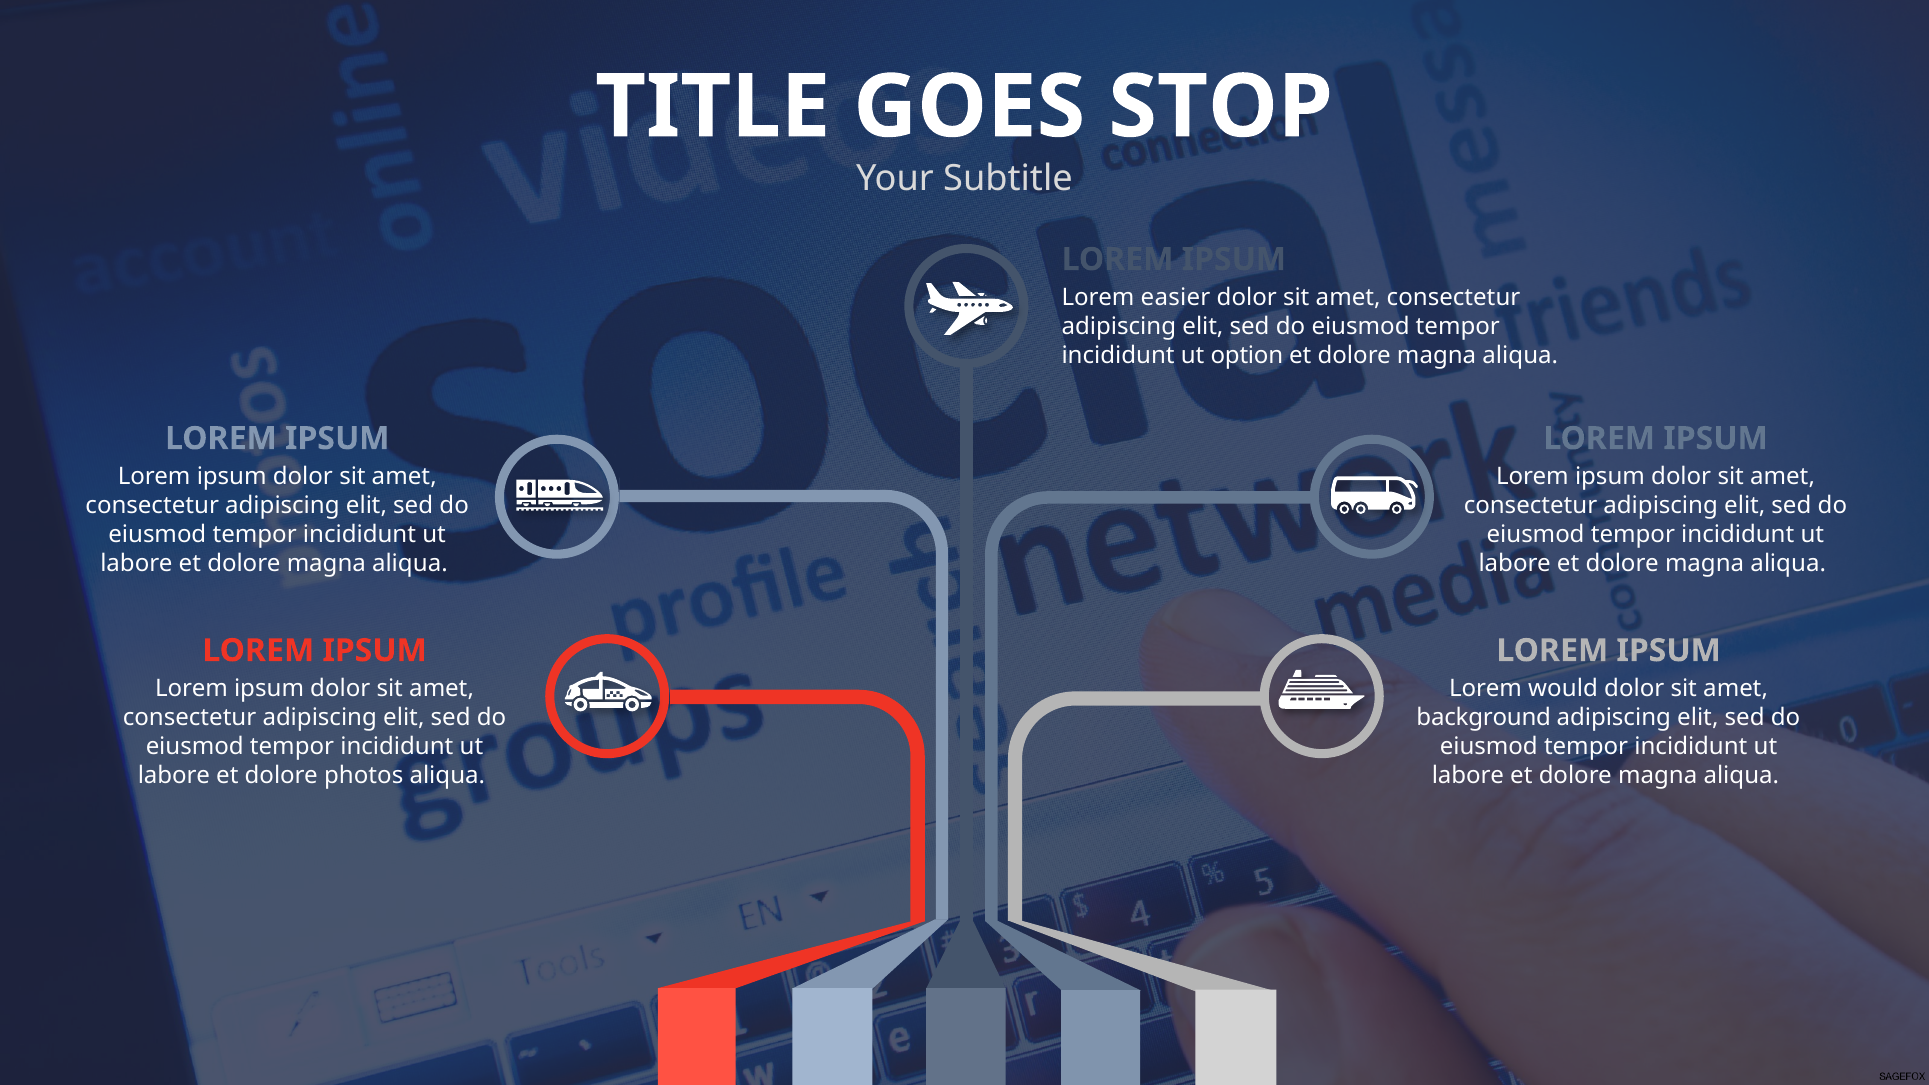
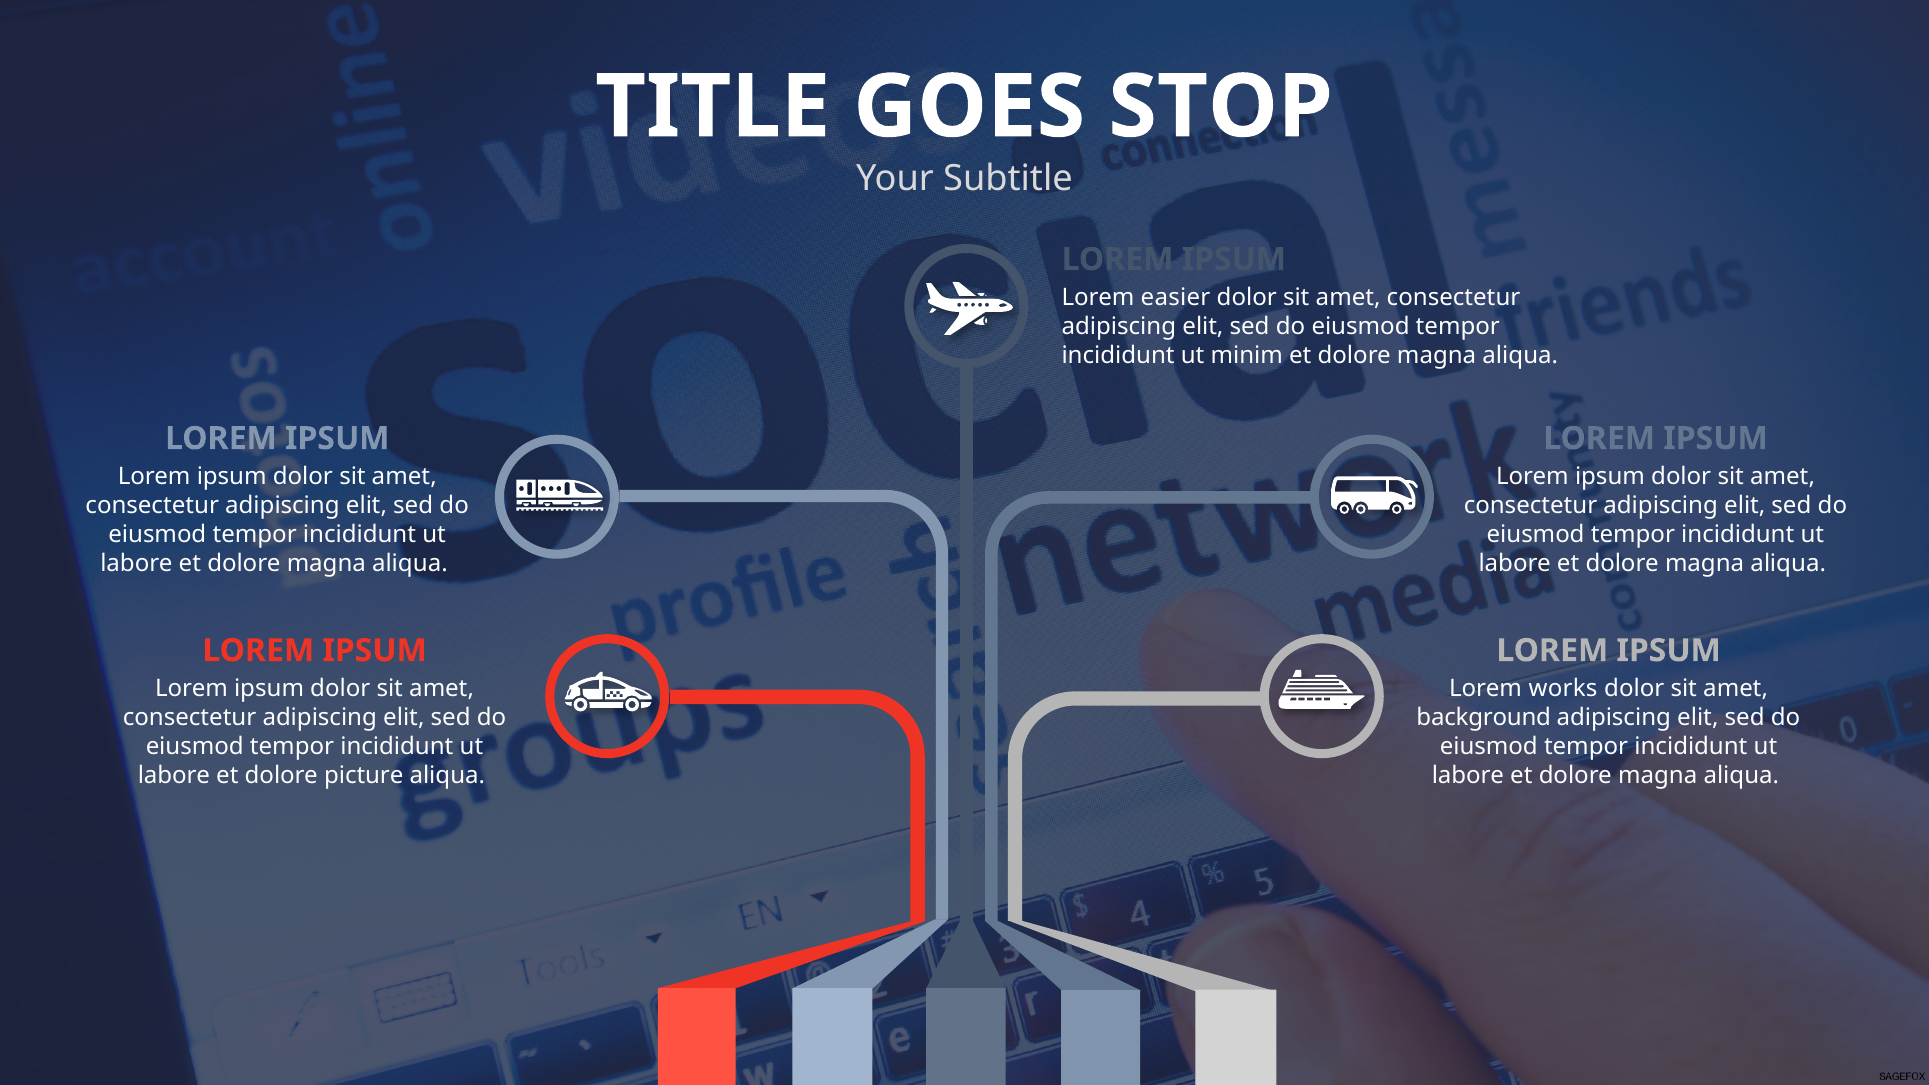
option: option -> minim
would: would -> works
photos: photos -> picture
